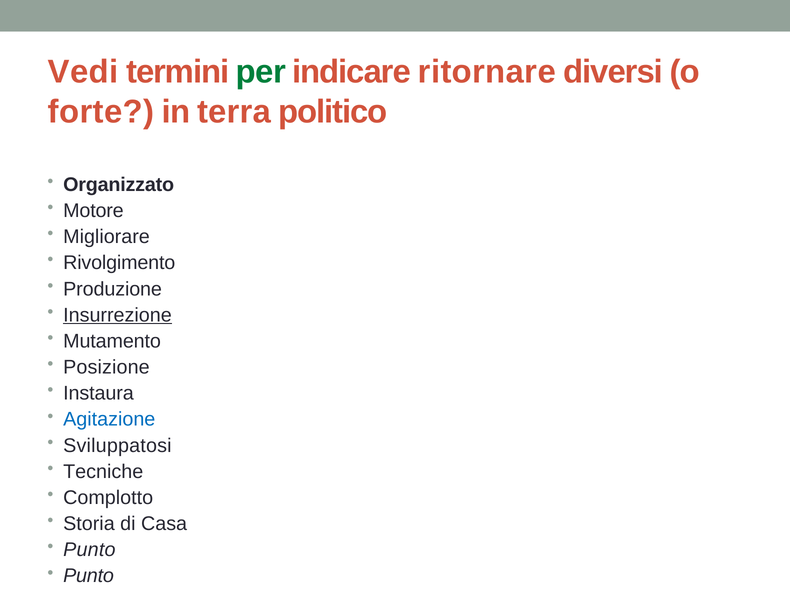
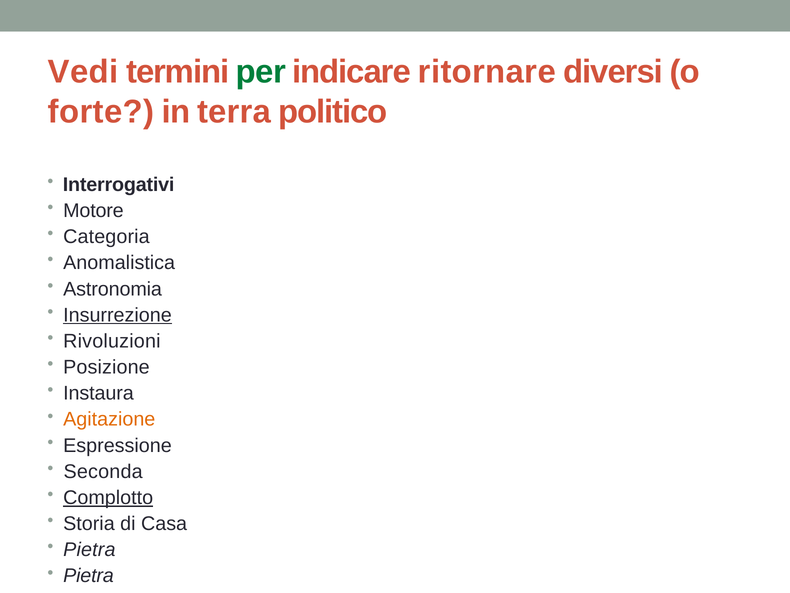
Organizzato: Organizzato -> Interrogativi
Migliorare: Migliorare -> Categoria
Rivolgimento: Rivolgimento -> Anomalistica
Produzione: Produzione -> Astronomia
Mutamento: Mutamento -> Rivoluzioni
Agitazione colour: blue -> orange
Sviluppatosi: Sviluppatosi -> Espressione
Tecniche: Tecniche -> Seconda
Complotto underline: none -> present
Punto at (89, 549): Punto -> Pietra
Punto at (89, 575): Punto -> Pietra
